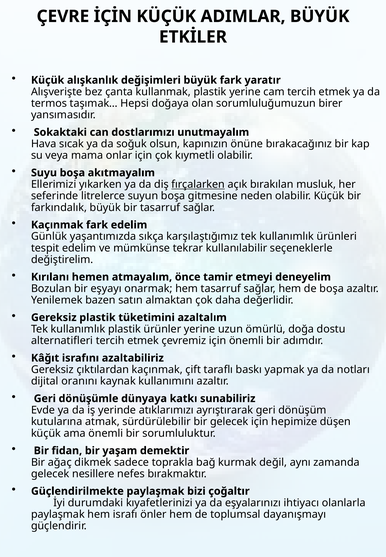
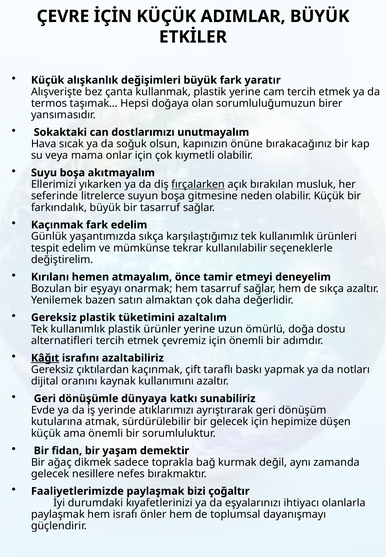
de boşa: boşa -> sıkça
Kâğıt underline: none -> present
Güçlendirilmekte: Güçlendirilmekte -> Faaliyetlerimizde
